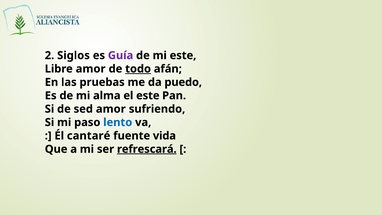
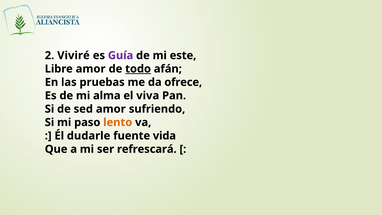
Siglos: Siglos -> Viviré
puedo: puedo -> ofrece
el este: este -> viva
lento colour: blue -> orange
cantaré: cantaré -> dudarle
refrescará underline: present -> none
